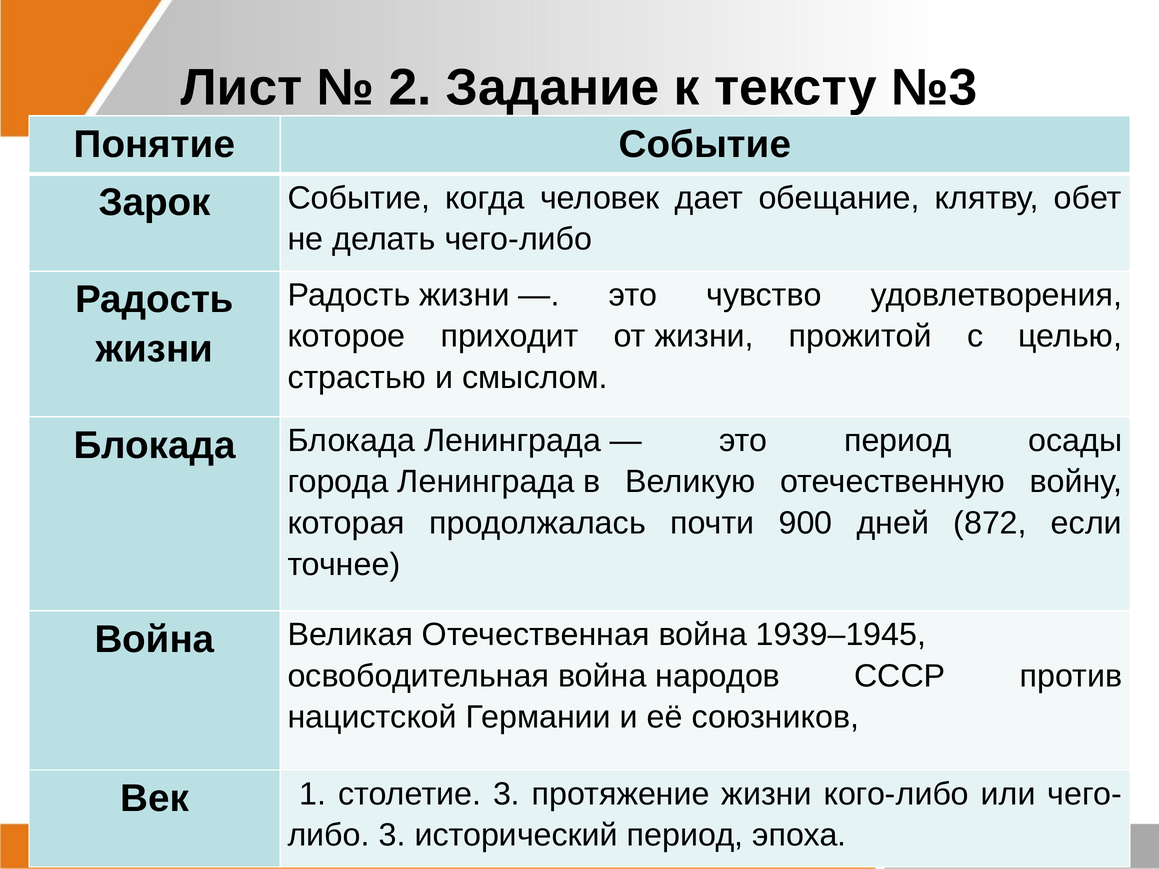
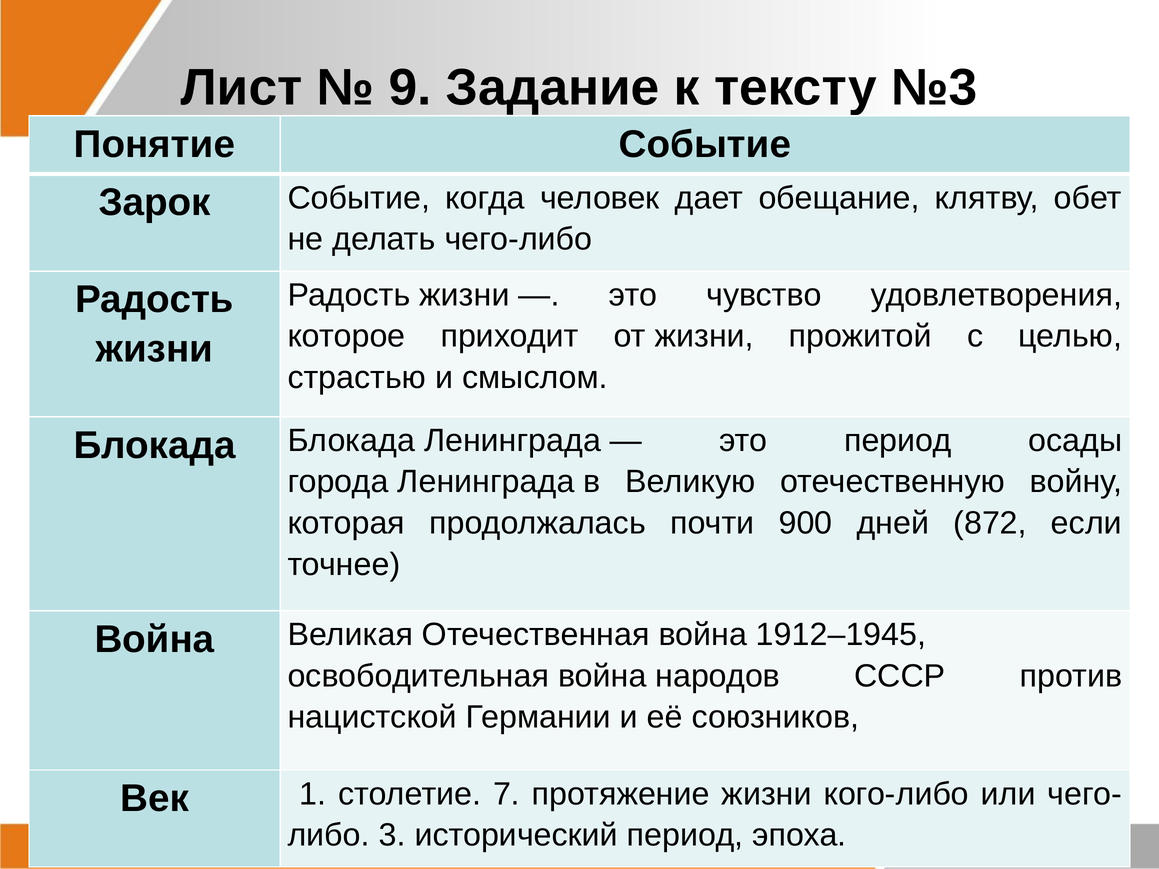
2: 2 -> 9
1939–1945: 1939–1945 -> 1912–1945
столетие 3: 3 -> 7
